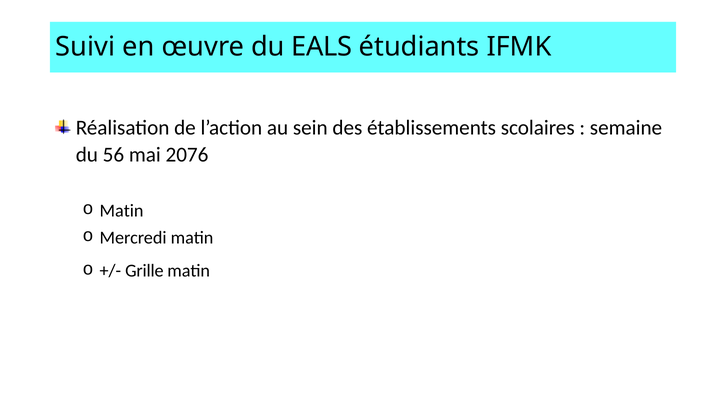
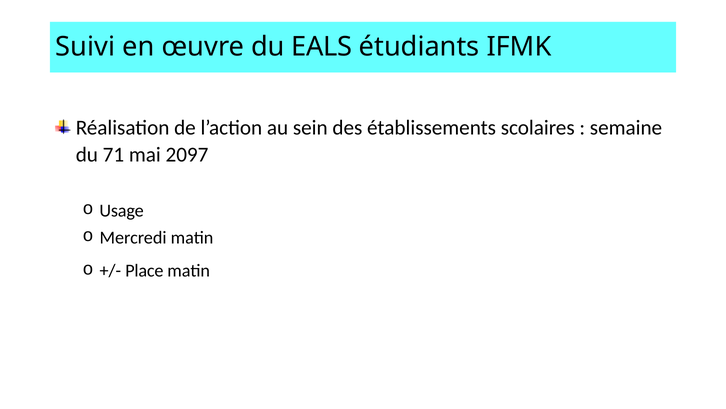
56: 56 -> 71
2076: 2076 -> 2097
Matin at (122, 210): Matin -> Usage
Grille: Grille -> Place
